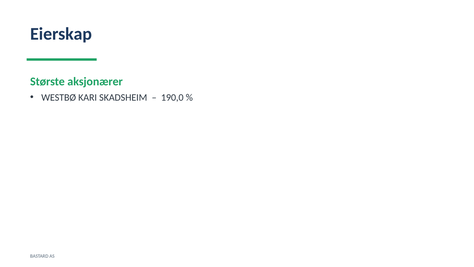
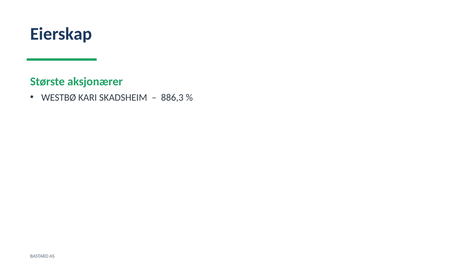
190,0: 190,0 -> 886,3
